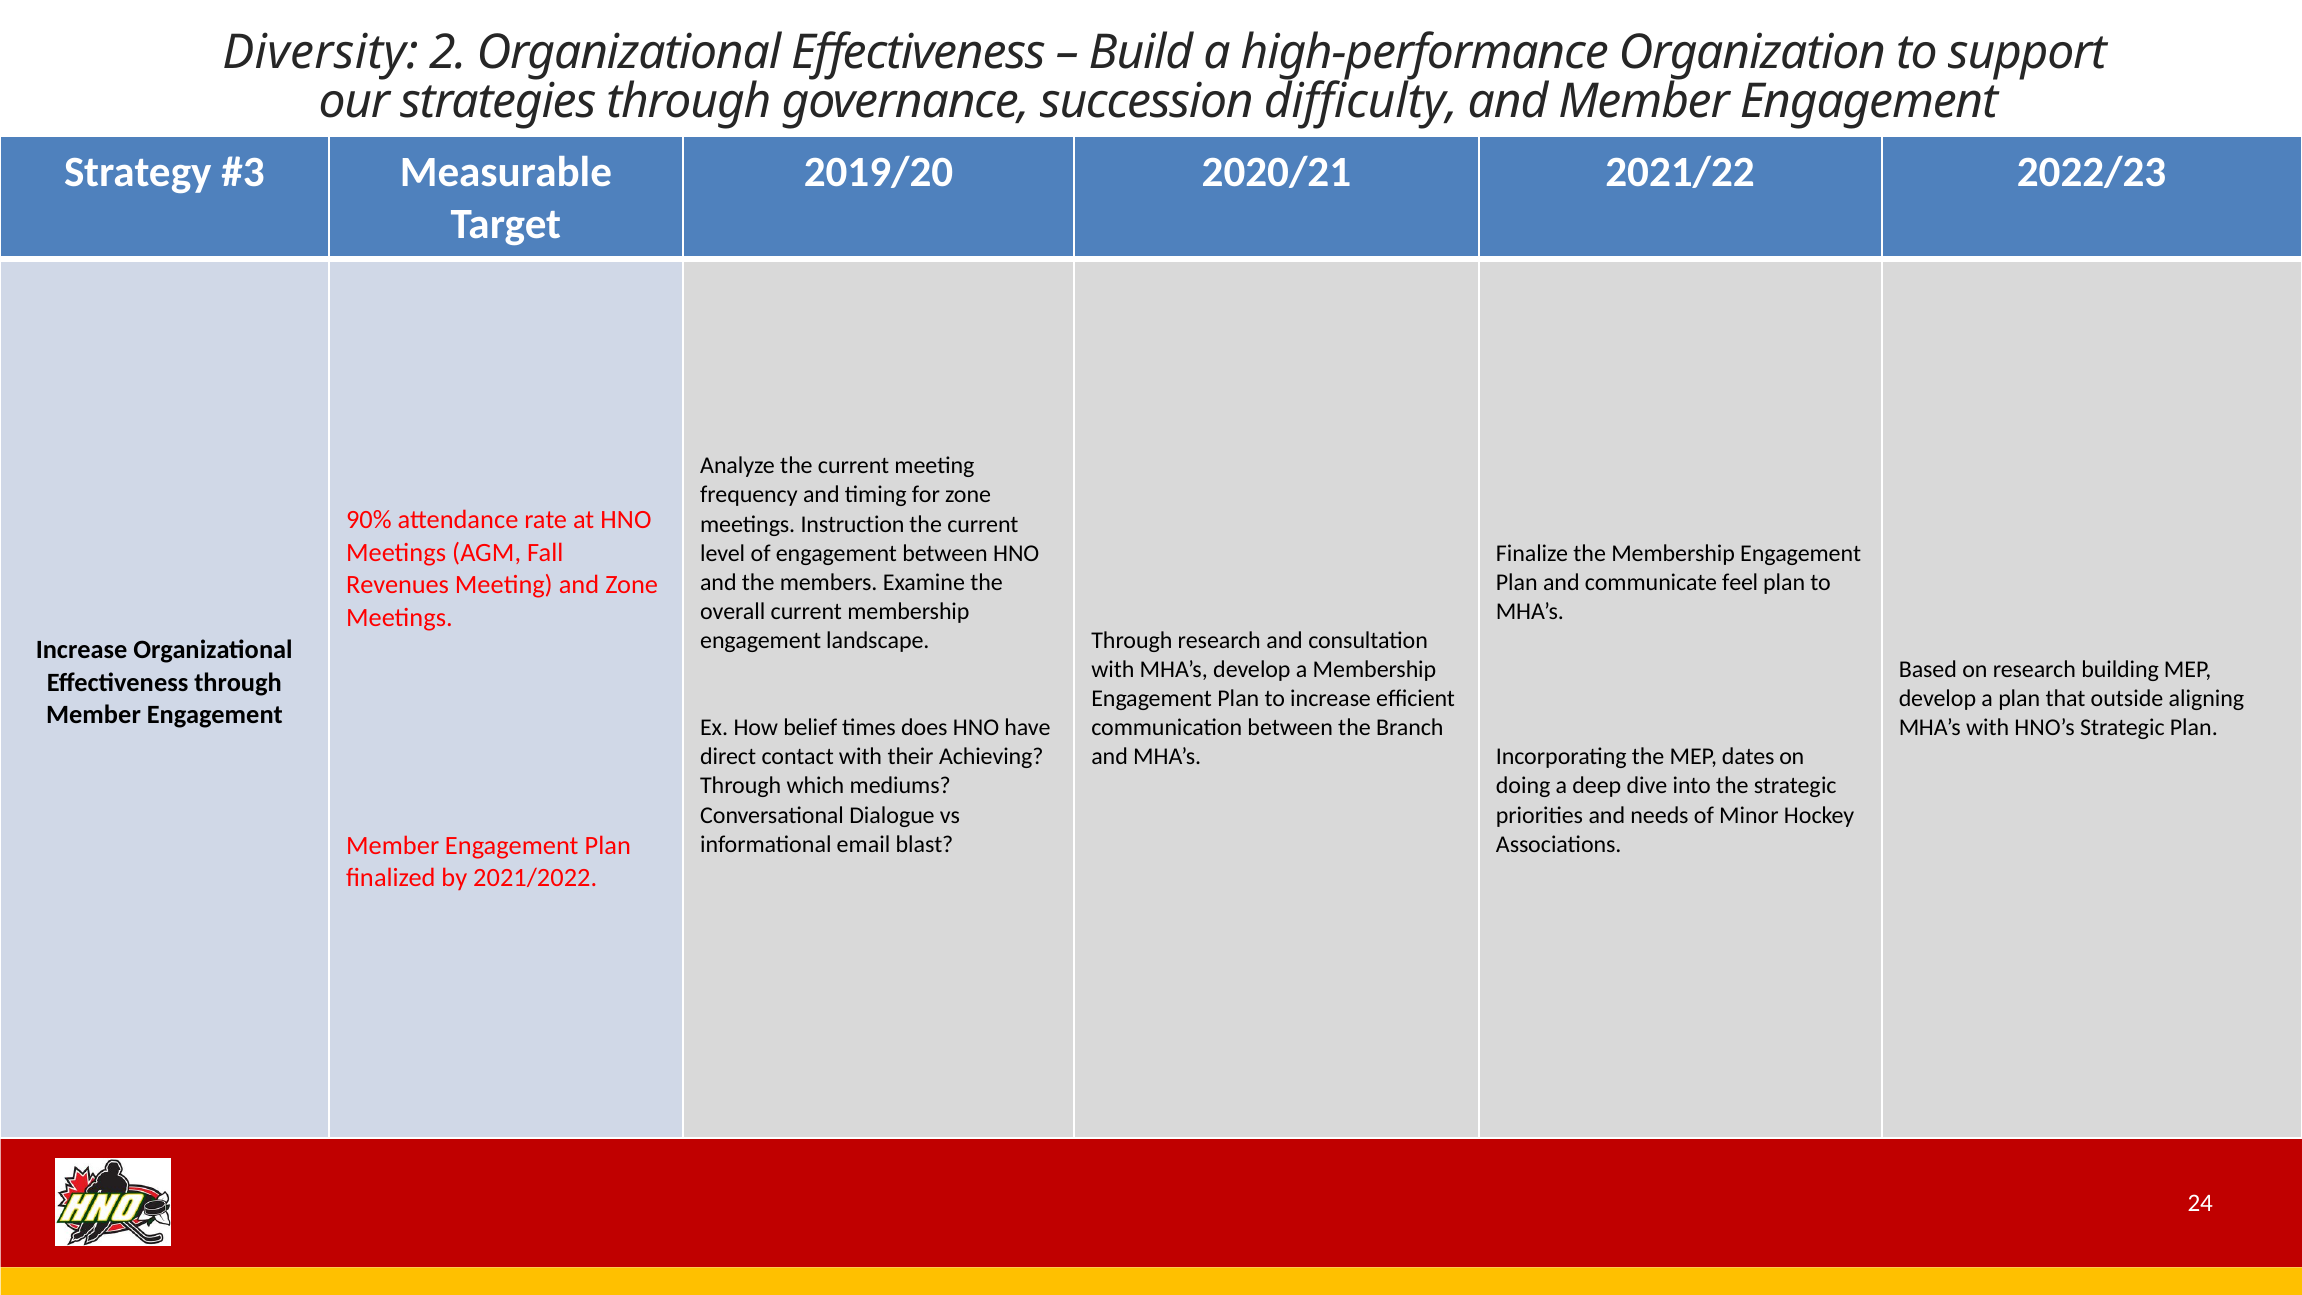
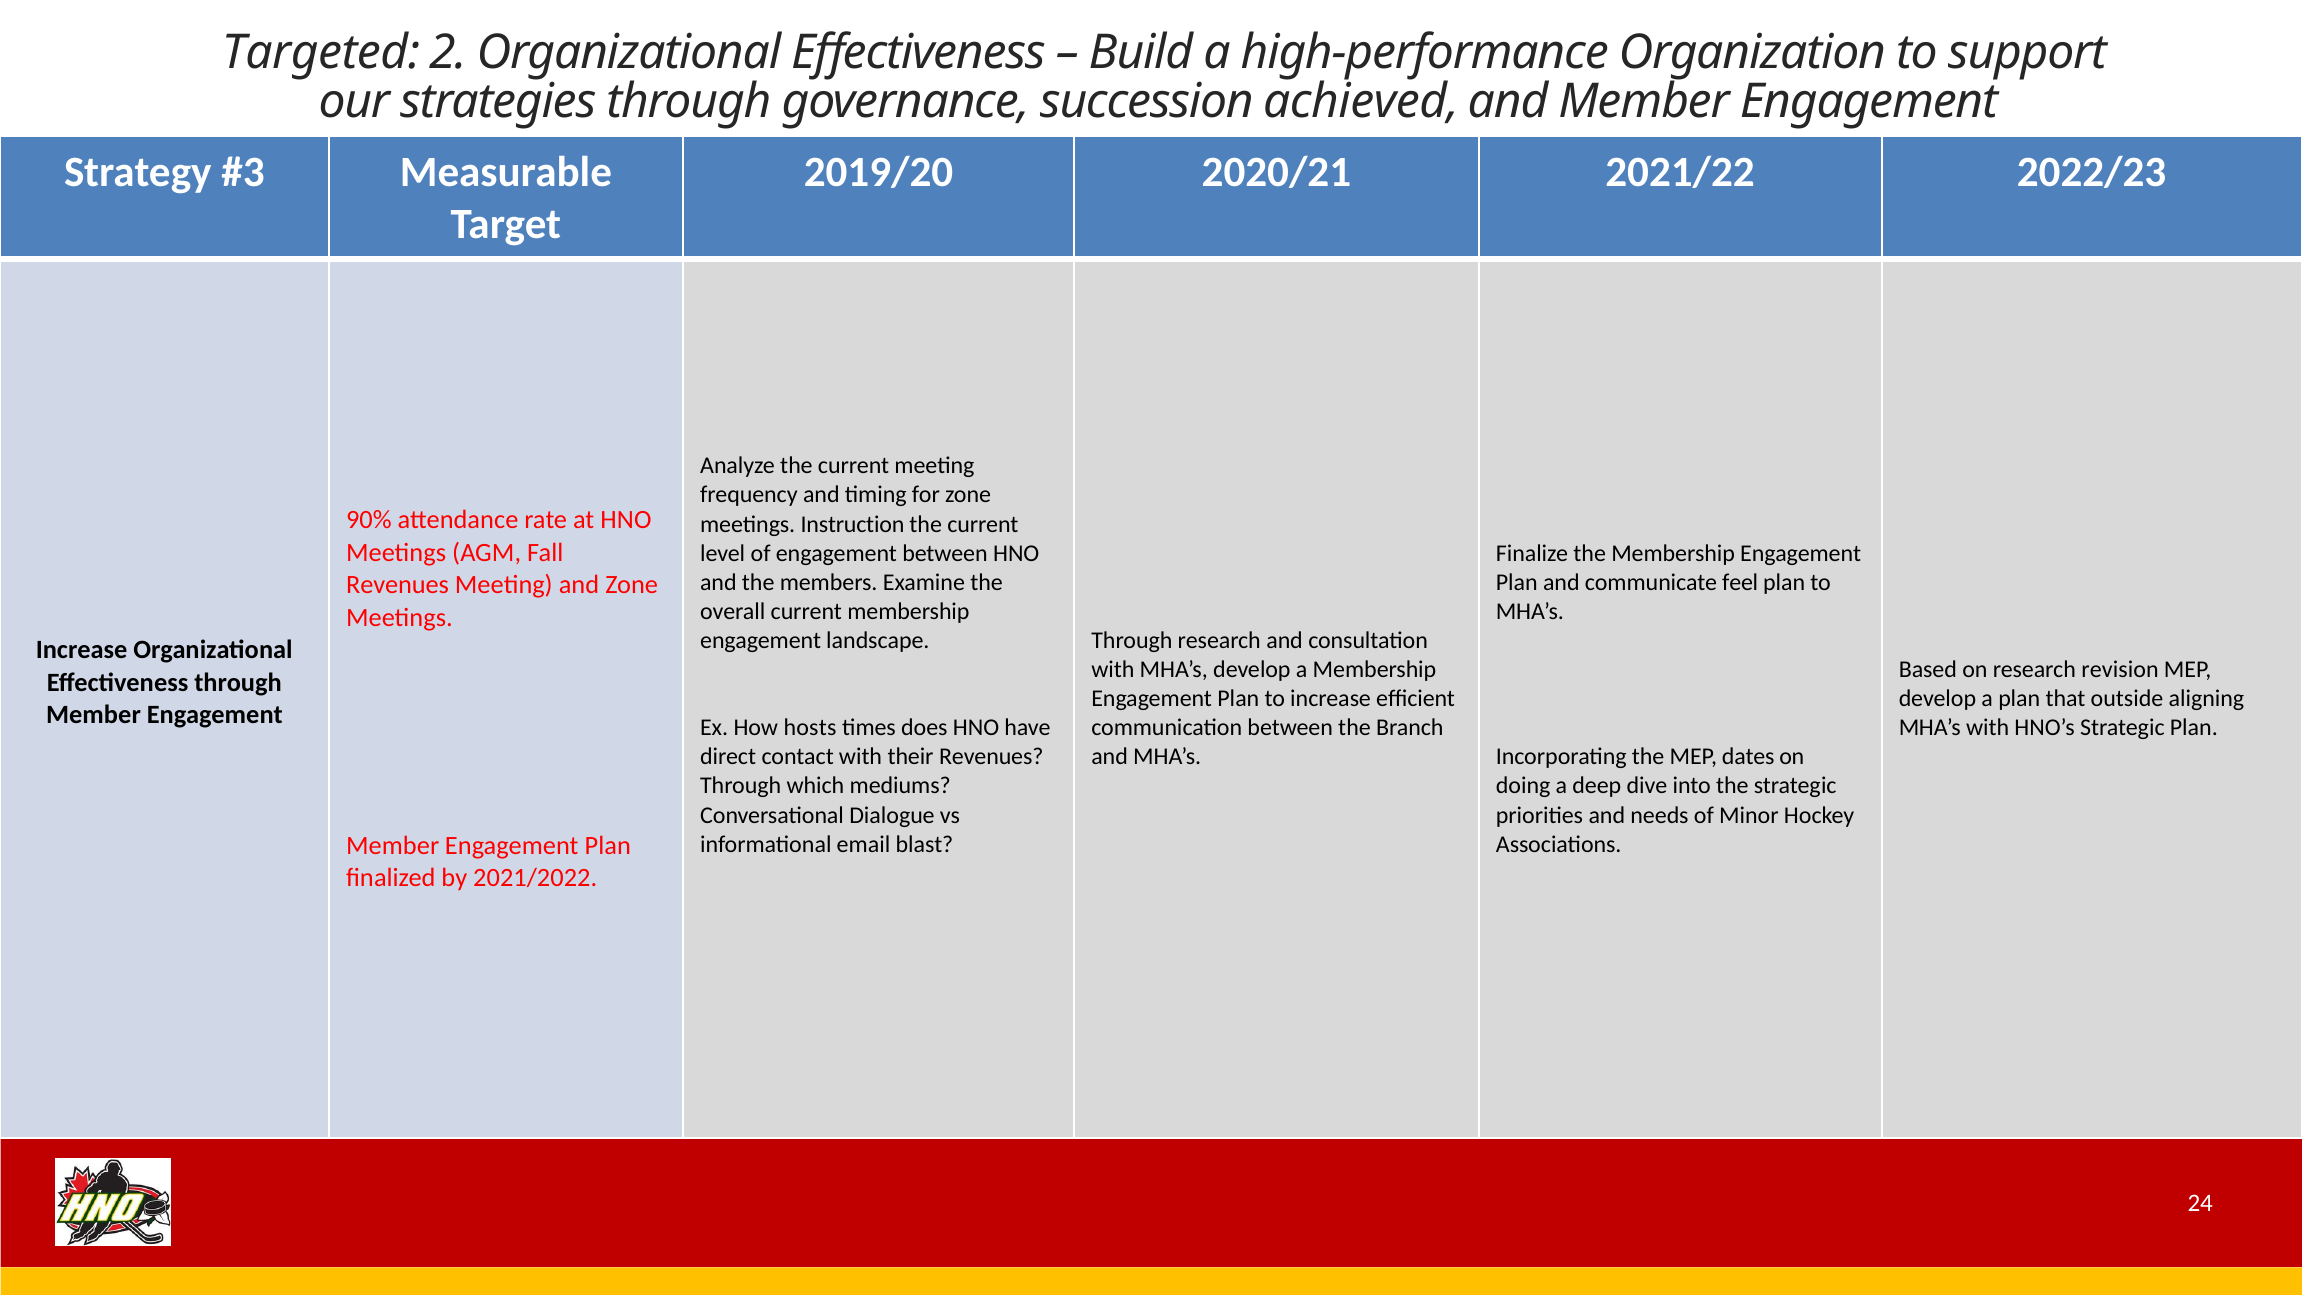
Diversity: Diversity -> Targeted
difficulty: difficulty -> achieved
building: building -> revision
belief: belief -> hosts
their Achieving: Achieving -> Revenues
